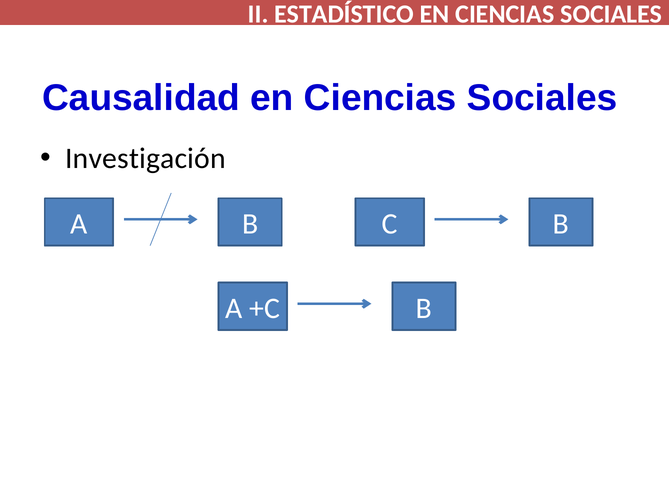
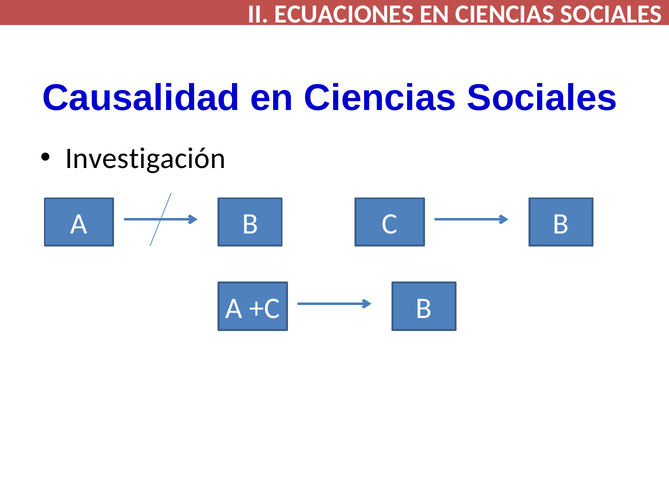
ESTADÍSTICO: ESTADÍSTICO -> ECUACIONES
